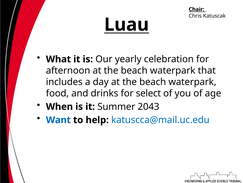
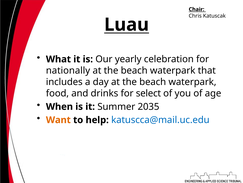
afternoon: afternoon -> nationally
2043: 2043 -> 2035
Want colour: blue -> orange
